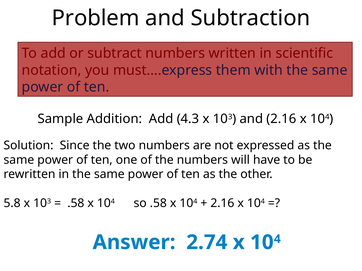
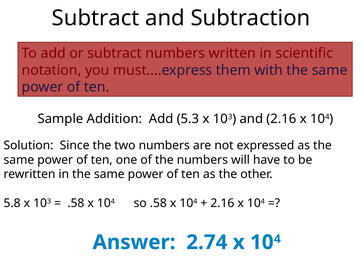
Problem at (96, 18): Problem -> Subtract
4.3: 4.3 -> 5.3
